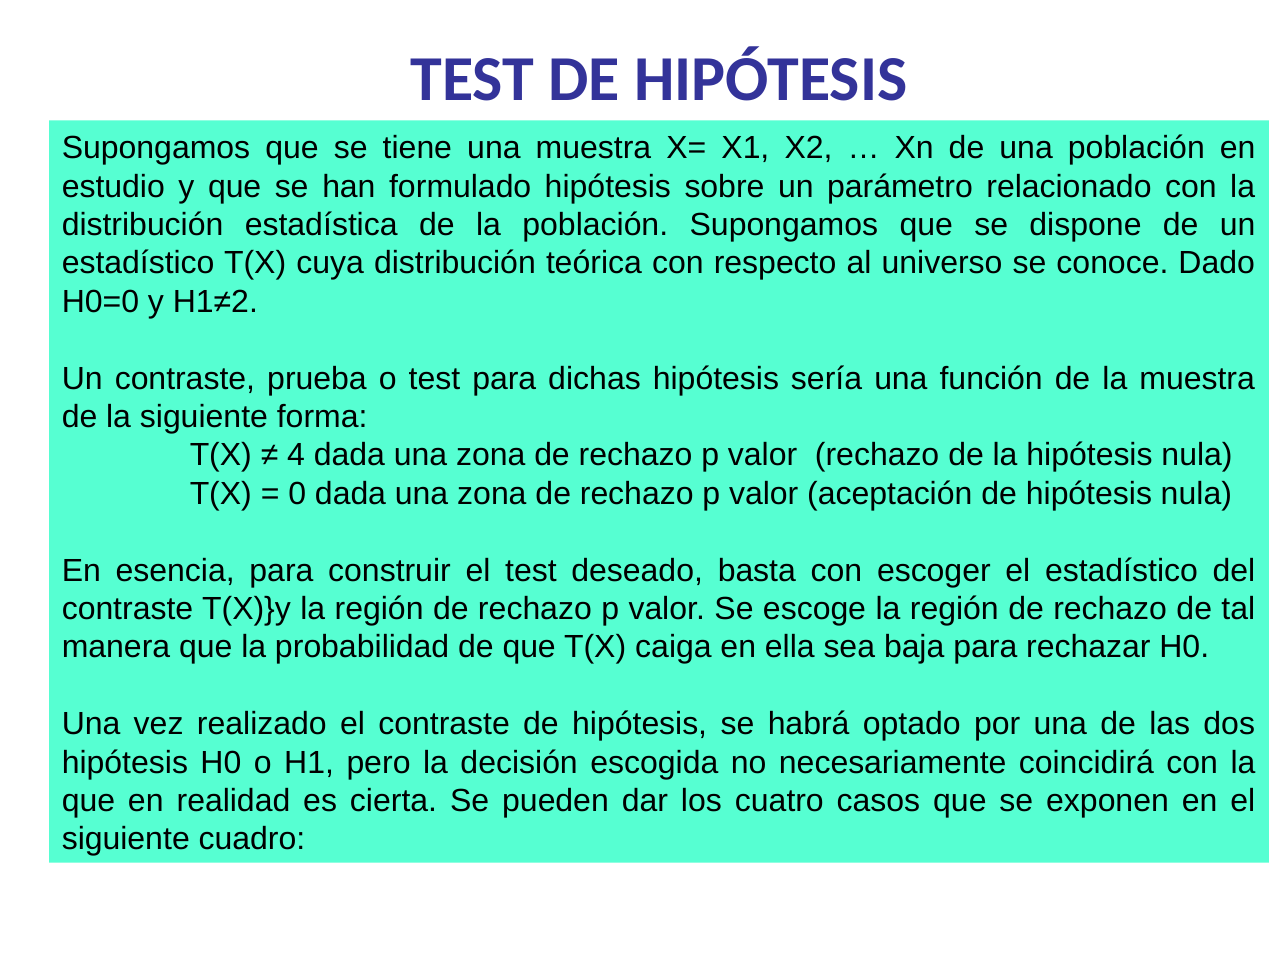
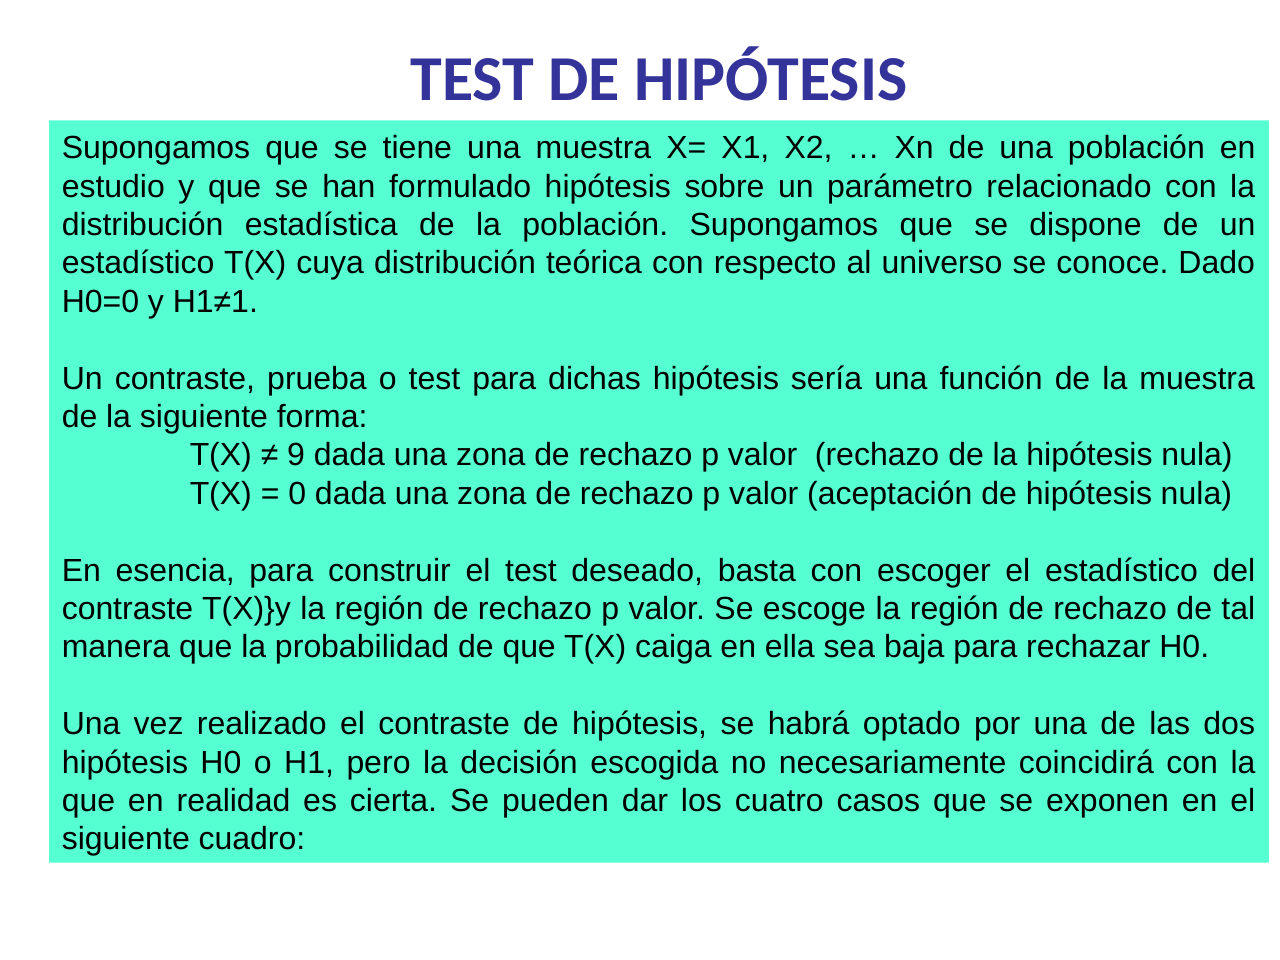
H1≠2: H1≠2 -> H1≠1
4: 4 -> 9
